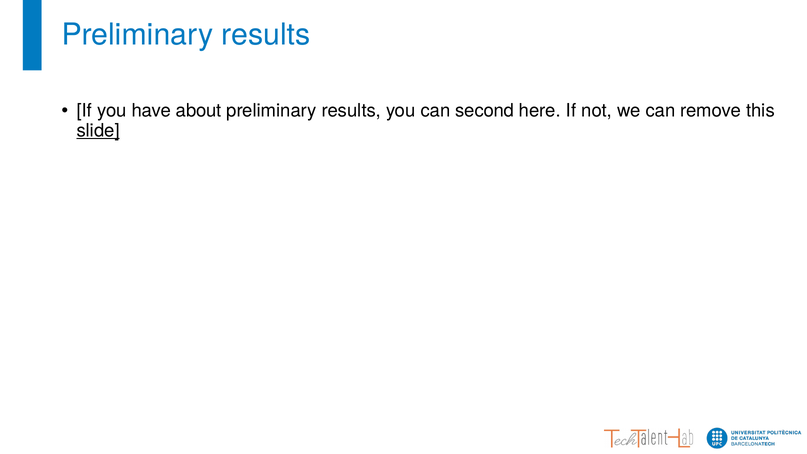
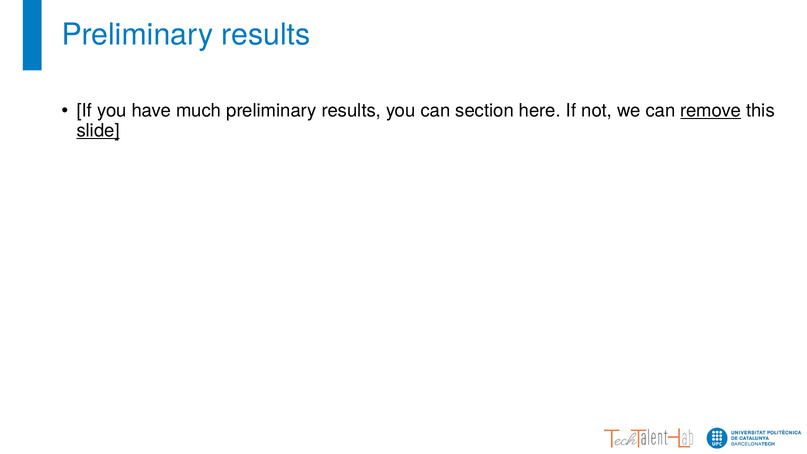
about: about -> much
second: second -> section
remove underline: none -> present
